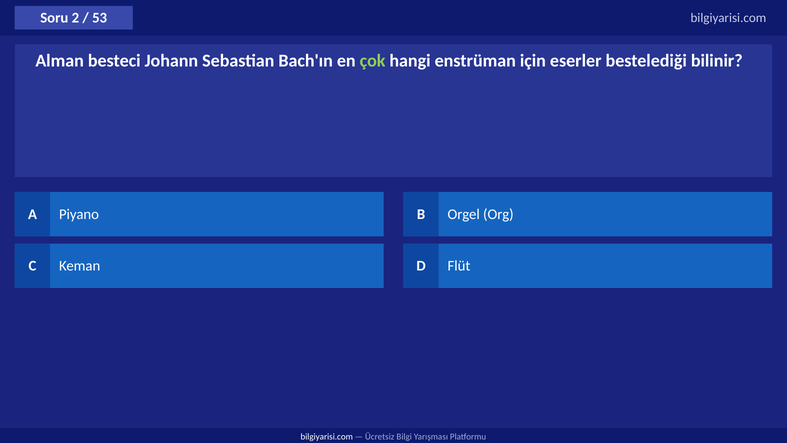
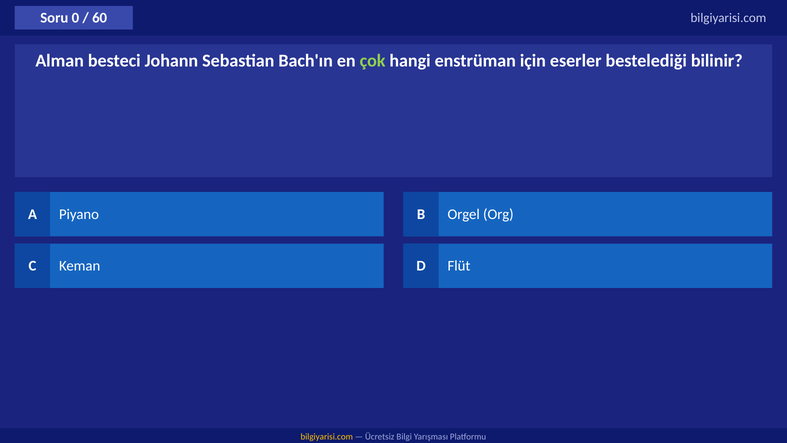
2: 2 -> 0
53: 53 -> 60
bilgiyarisi.com at (327, 437) colour: white -> yellow
